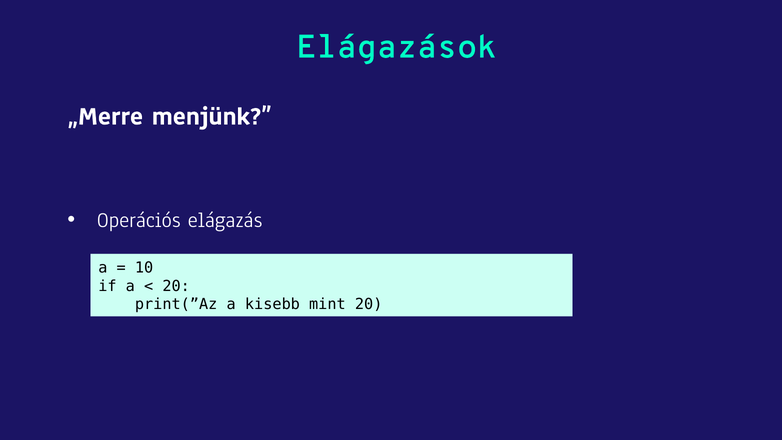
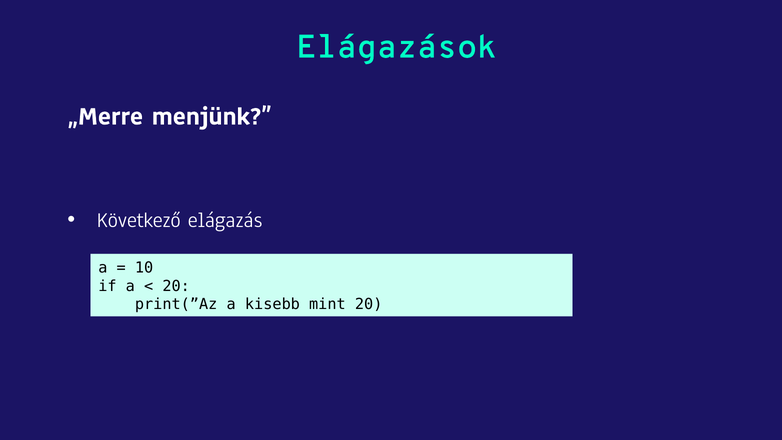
Operációs: Operációs -> Következő
